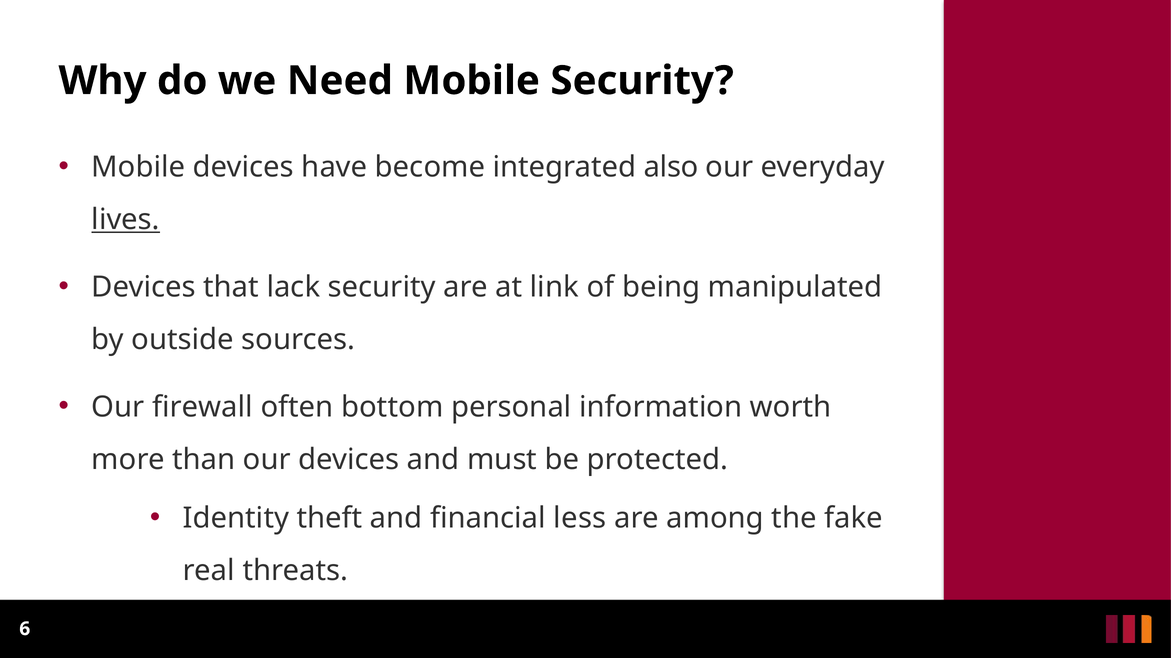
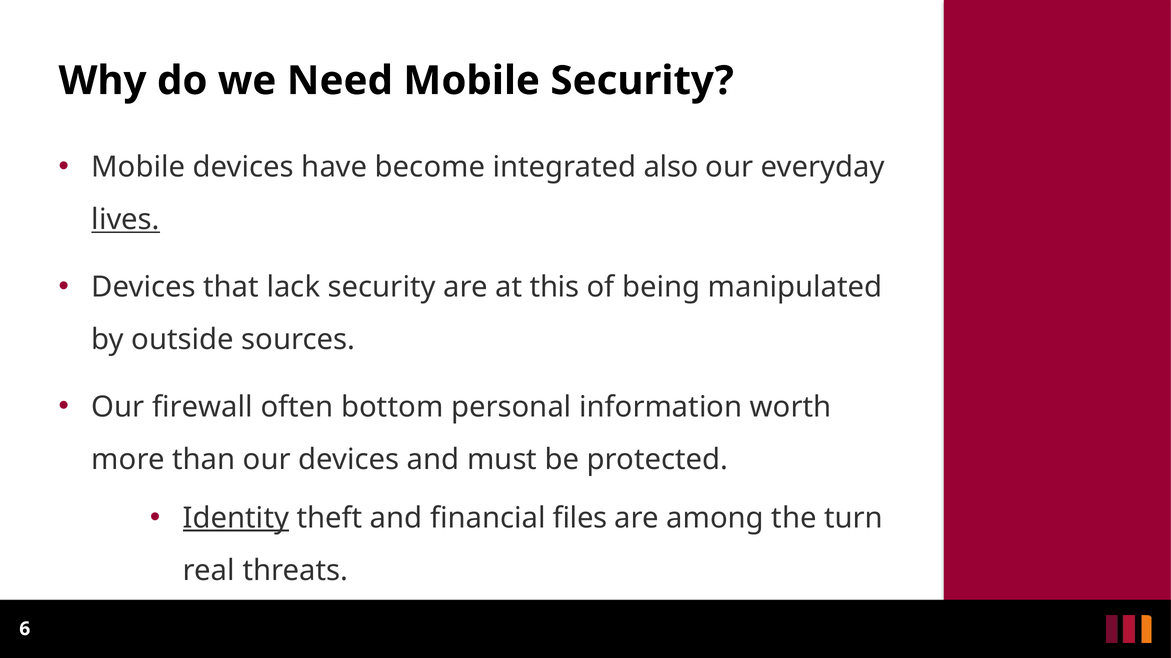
link: link -> this
Identity underline: none -> present
less: less -> files
fake: fake -> turn
